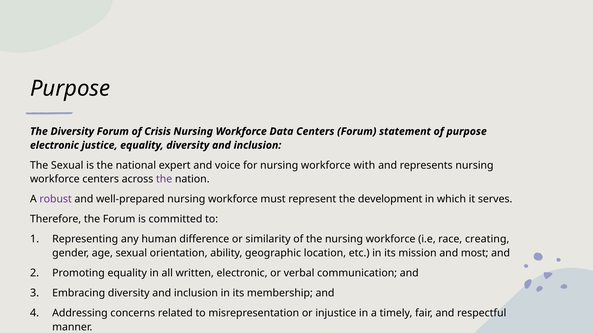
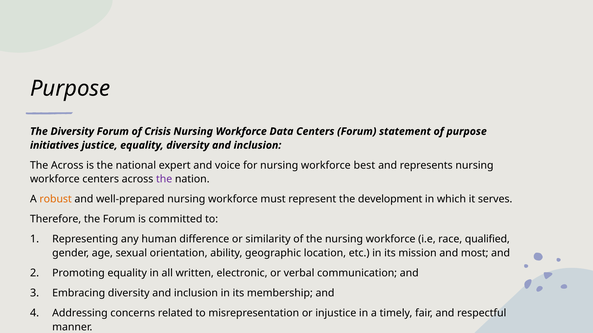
electronic at (54, 146): electronic -> initiatives
The Sexual: Sexual -> Across
with: with -> best
robust colour: purple -> orange
creating: creating -> qualified
